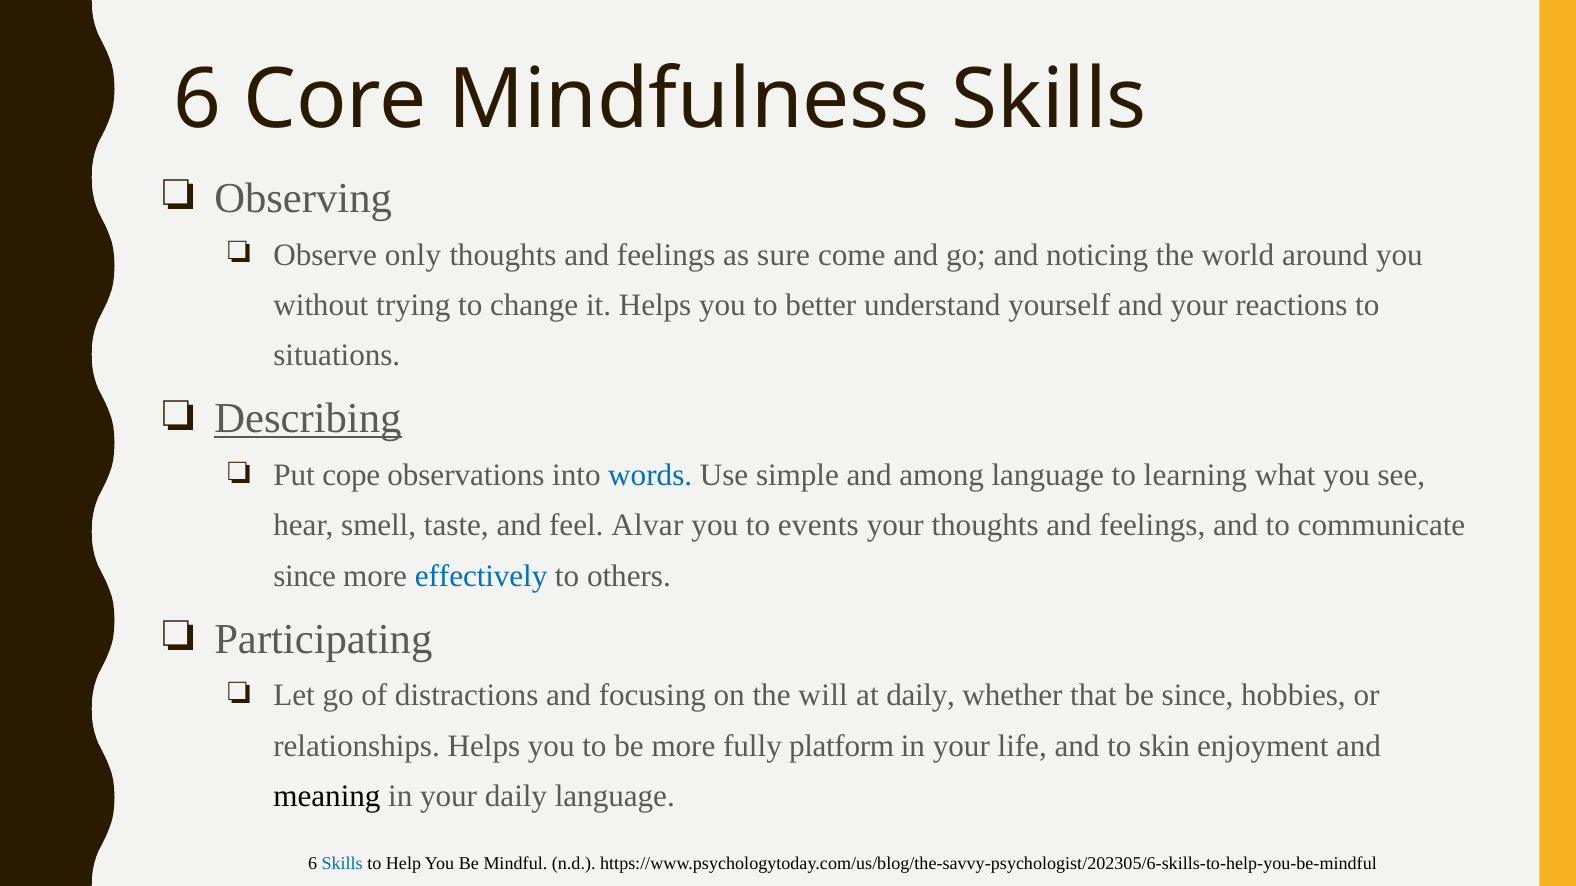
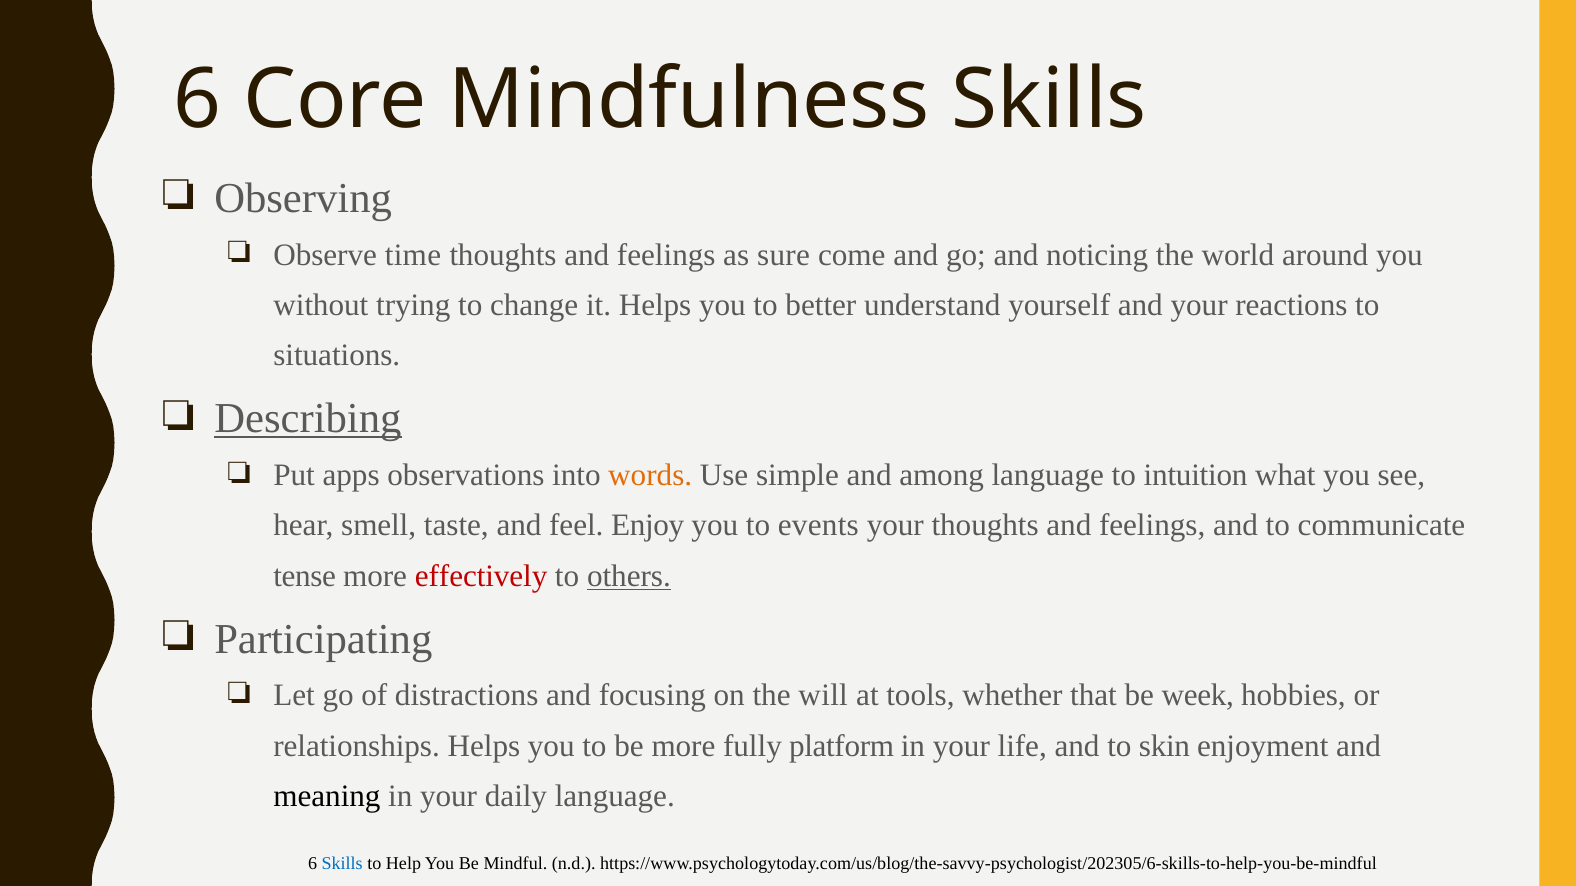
only: only -> time
cope: cope -> apps
words colour: blue -> orange
learning: learning -> intuition
Alvar: Alvar -> Enjoy
since at (305, 576): since -> tense
effectively colour: blue -> red
others underline: none -> present
at daily: daily -> tools
be since: since -> week
